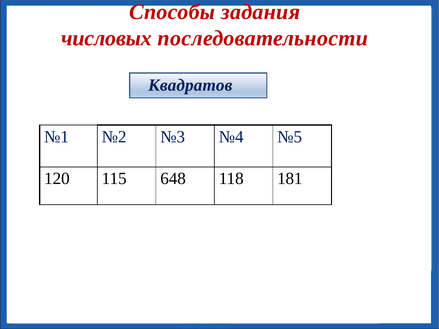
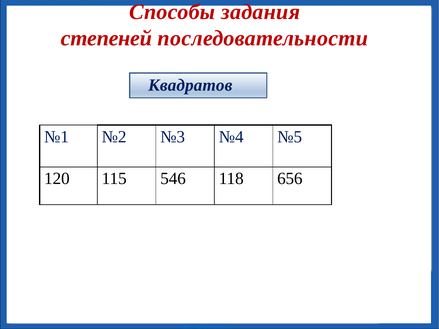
числовых: числовых -> степеней
648: 648 -> 546
181: 181 -> 656
